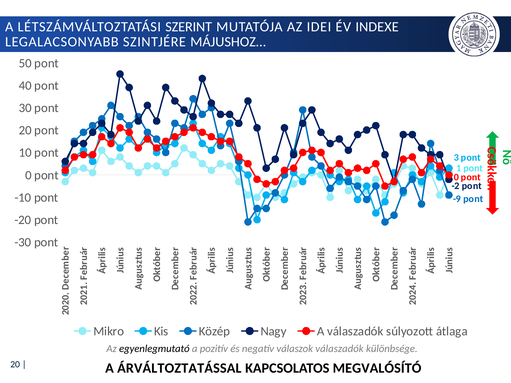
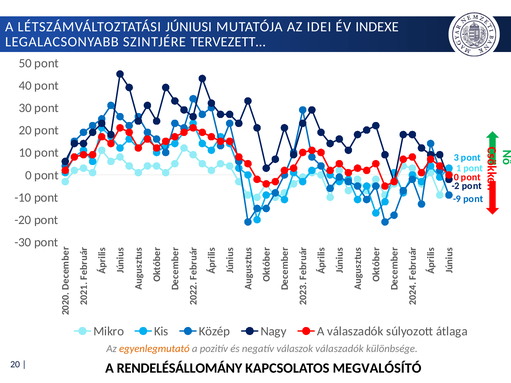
SZERINT: SZERINT -> JÚNIUSI
MÁJUSHOZ…: MÁJUSHOZ… -> TERVEZETT…
egyenlegmutató colour: black -> orange
ÁRVÁLTOZTATÁSSAL: ÁRVÁLTOZTATÁSSAL -> RENDELÉSÁLLOMÁNY
